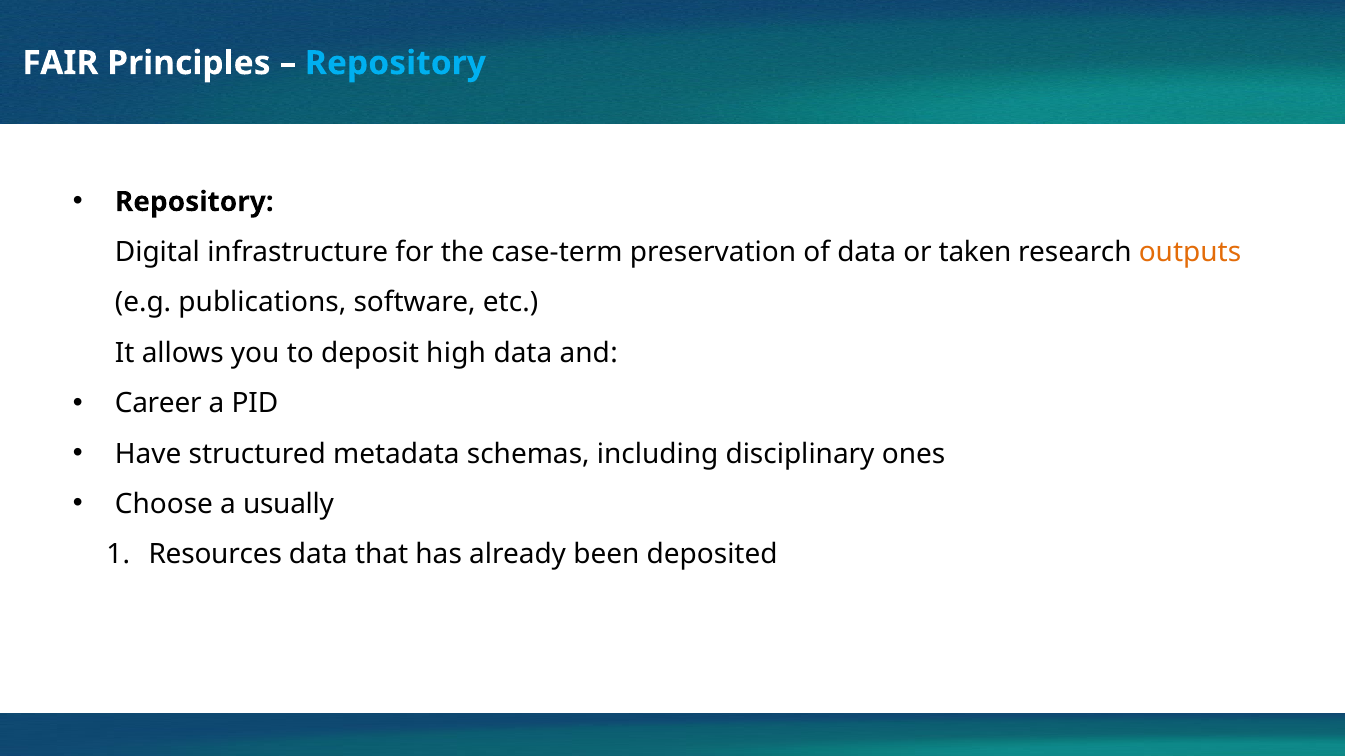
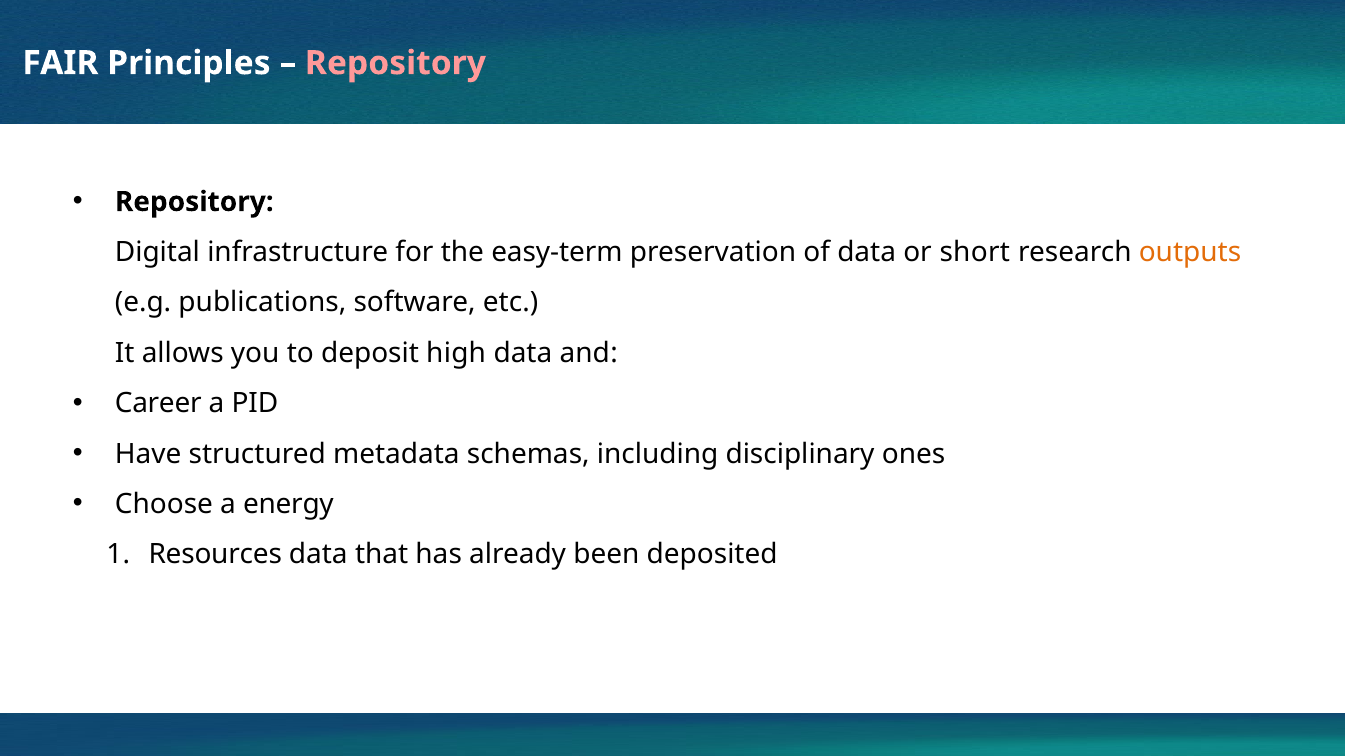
Repository at (395, 63) colour: light blue -> pink
case-term: case-term -> easy-term
taken: taken -> short
usually: usually -> energy
